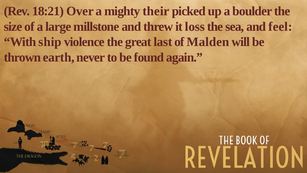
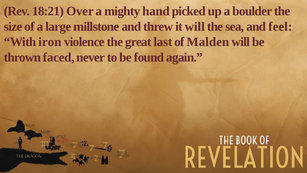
their: their -> hand
it loss: loss -> will
ship: ship -> iron
earth: earth -> faced
